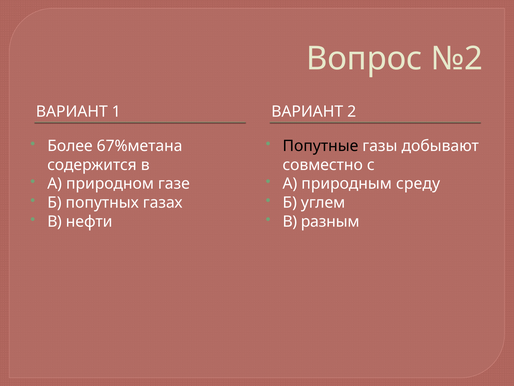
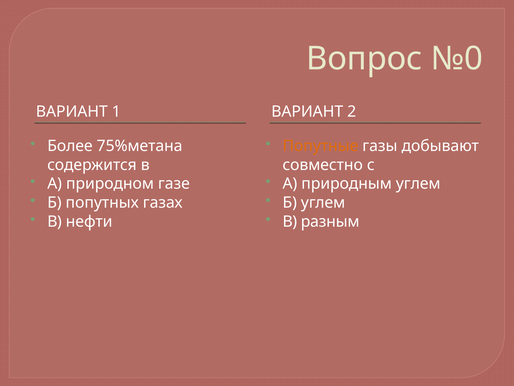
№2: №2 -> №0
67%метана: 67%метана -> 75%метана
Попутные colour: black -> orange
природным среду: среду -> углем
